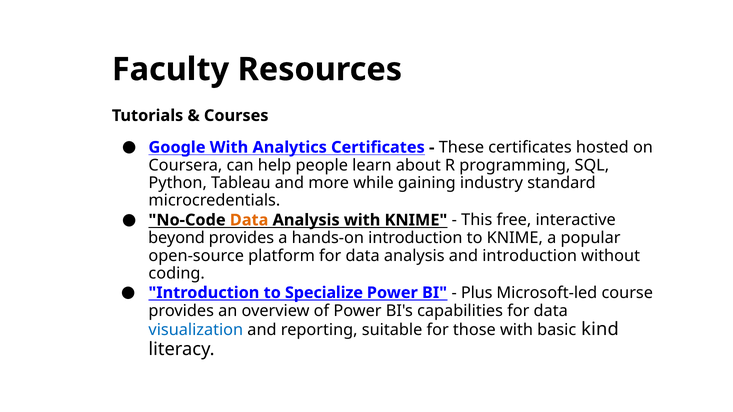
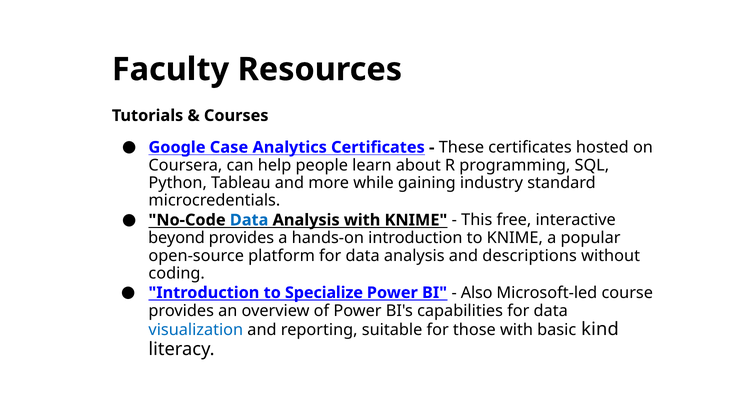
Google With: With -> Case
Data at (249, 220) colour: orange -> blue
and introduction: introduction -> descriptions
Plus: Plus -> Also
